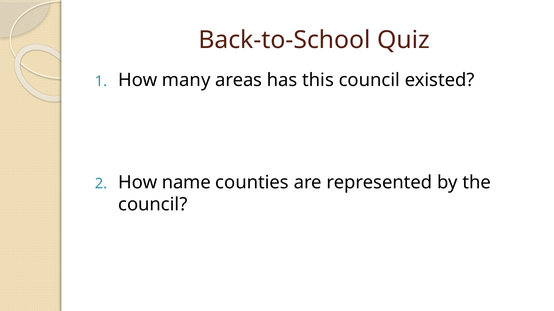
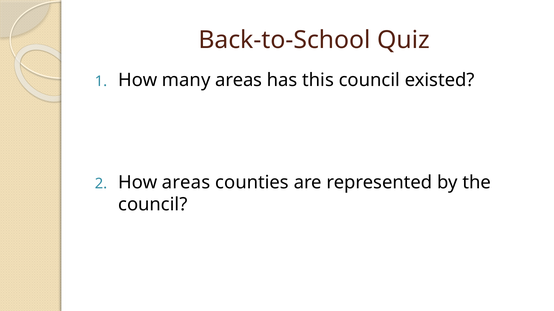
How name: name -> areas
